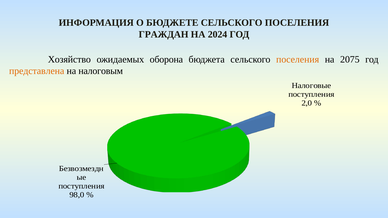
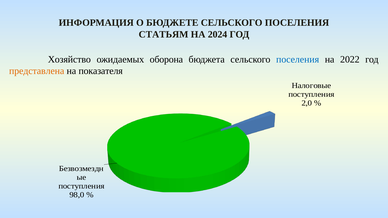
ГРАЖДАН: ГРАЖДАН -> СТАТЬЯМ
поселения at (298, 59) colour: orange -> blue
2075: 2075 -> 2022
налоговым: налоговым -> показателя
